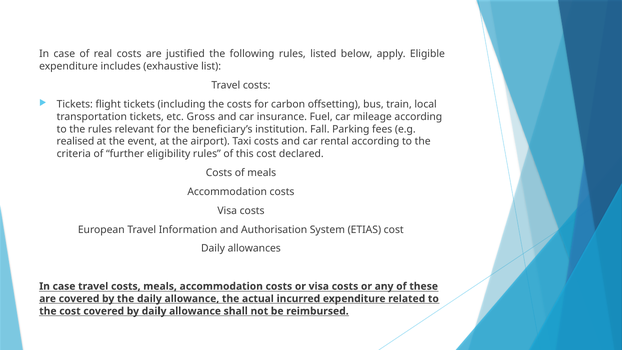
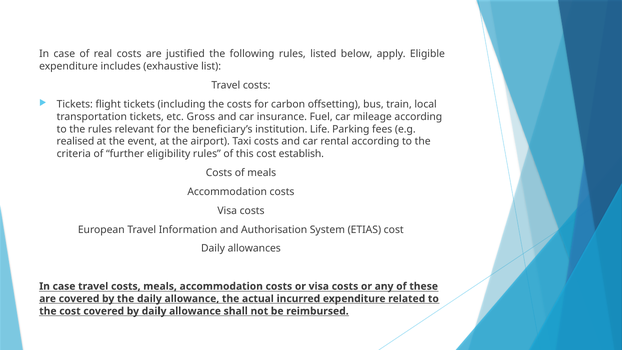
Fall: Fall -> Life
declared: declared -> establish
